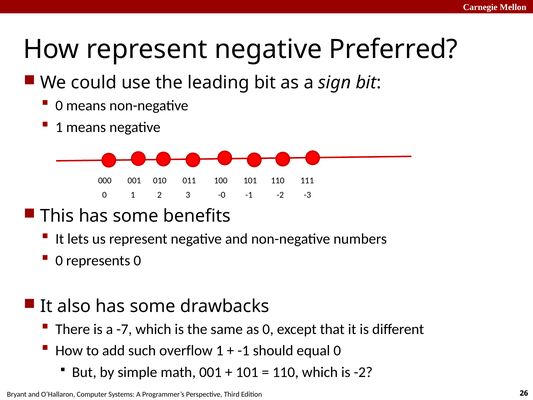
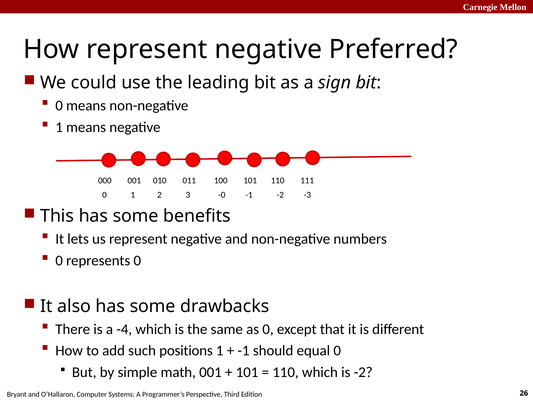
-7: -7 -> -4
overflow: overflow -> positions
